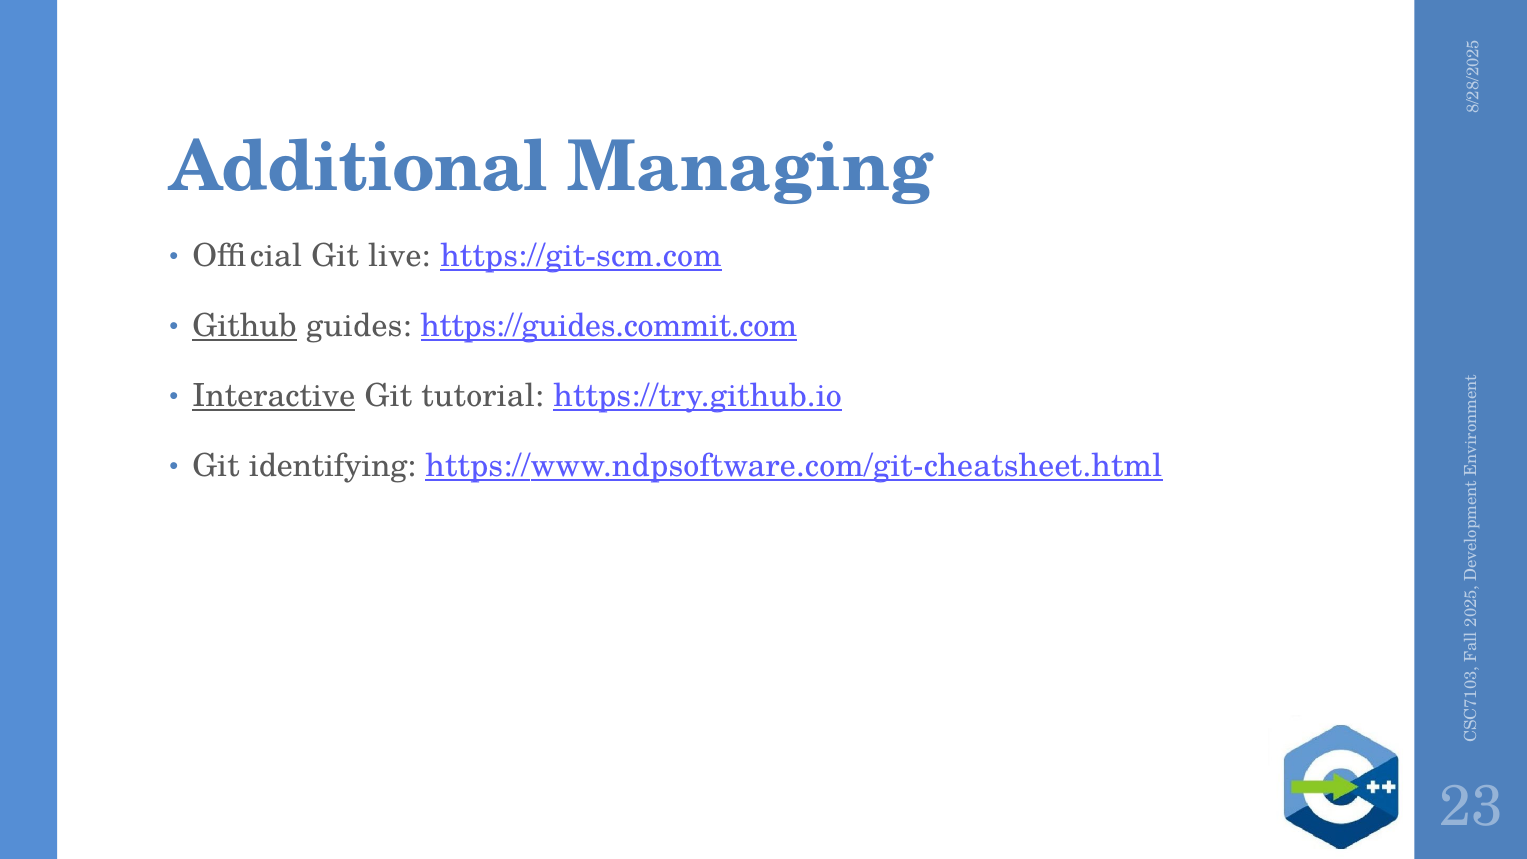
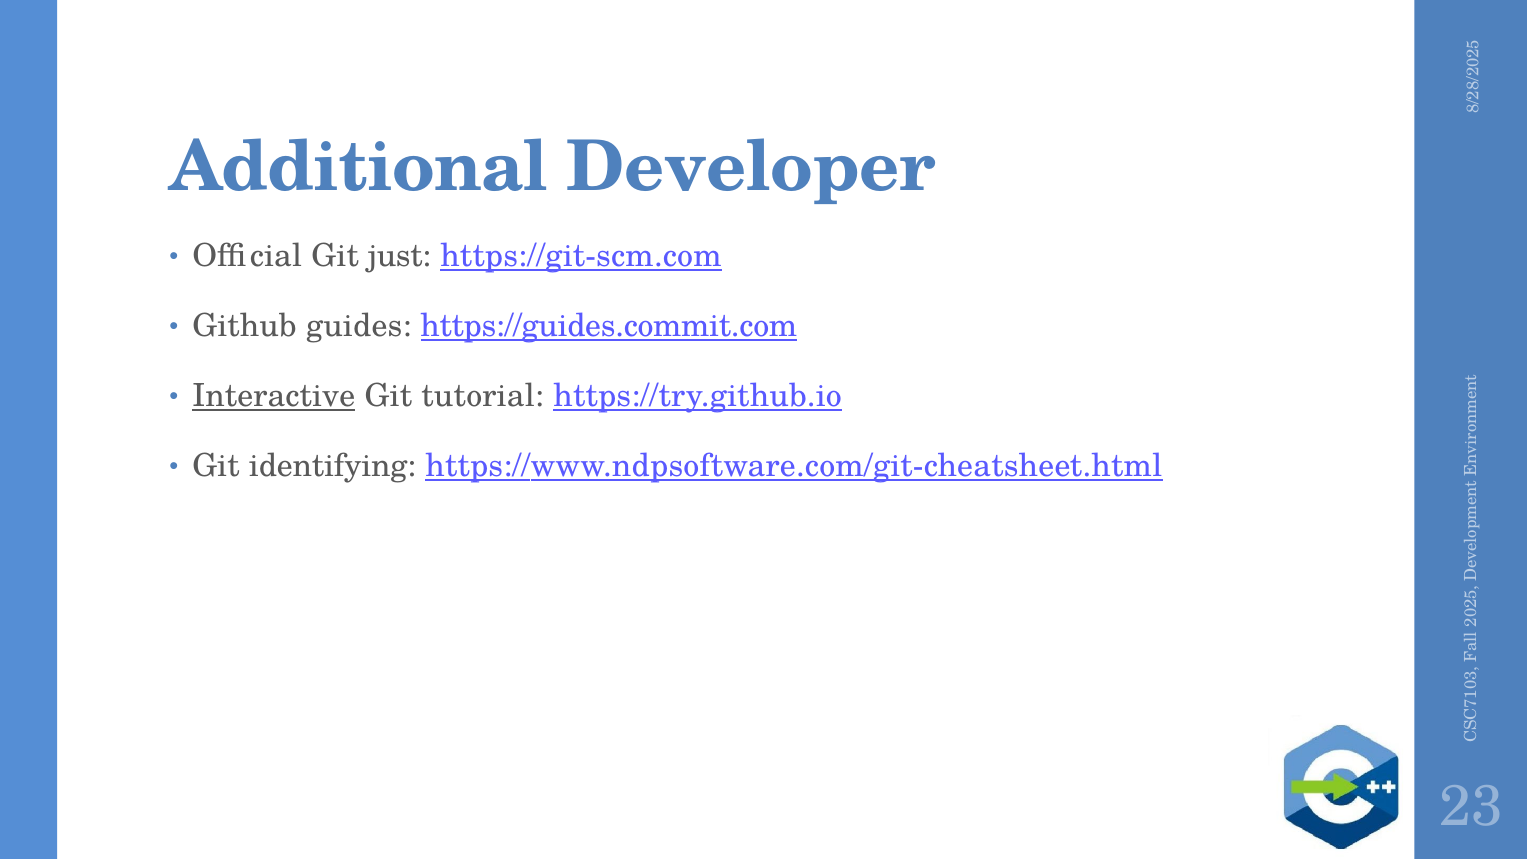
Managing: Managing -> Developer
live: live -> just
Github underline: present -> none
